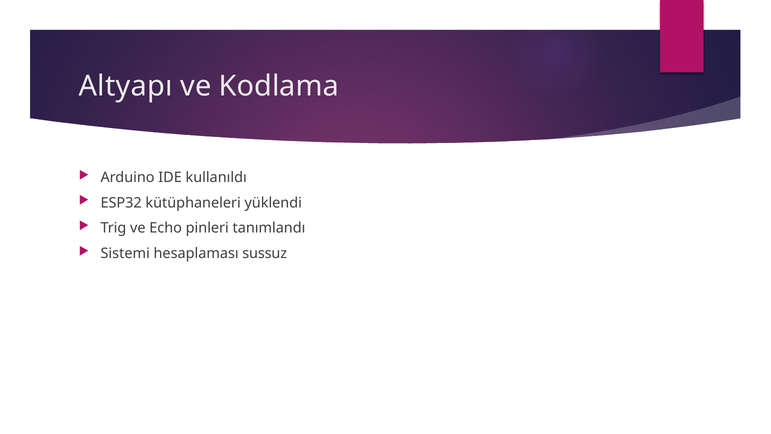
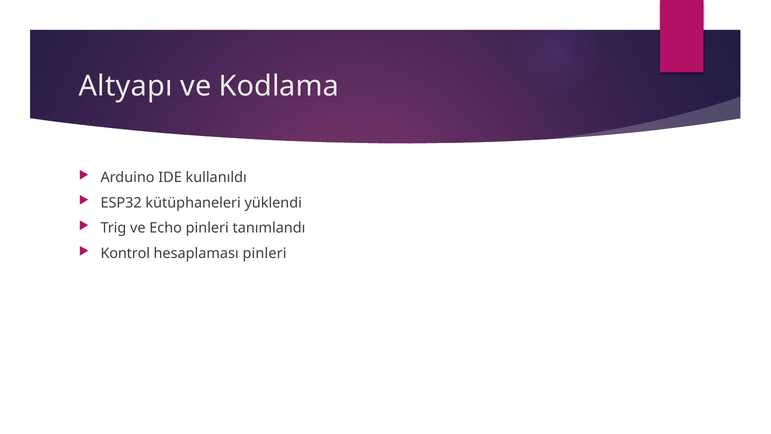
Sistemi: Sistemi -> Kontrol
hesaplaması sussuz: sussuz -> pinleri
